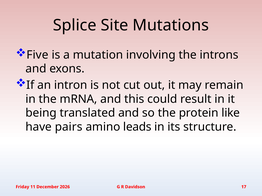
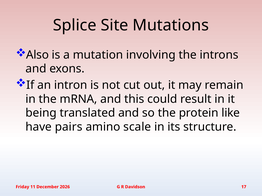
Five: Five -> Also
leads: leads -> scale
